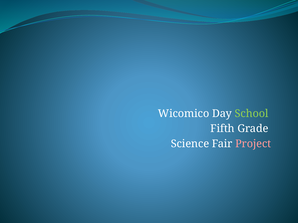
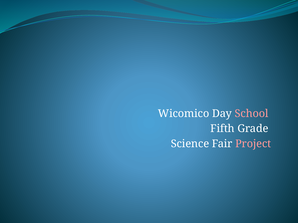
School colour: light green -> pink
